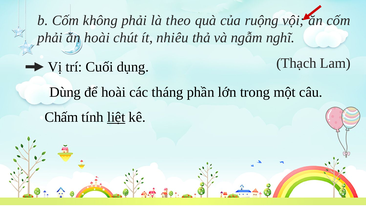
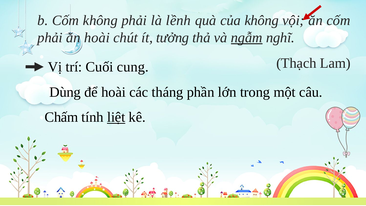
theo: theo -> lềnh
của ruộng: ruộng -> không
nhiêu: nhiêu -> tưởng
ngẫm underline: none -> present
dụng: dụng -> cung
